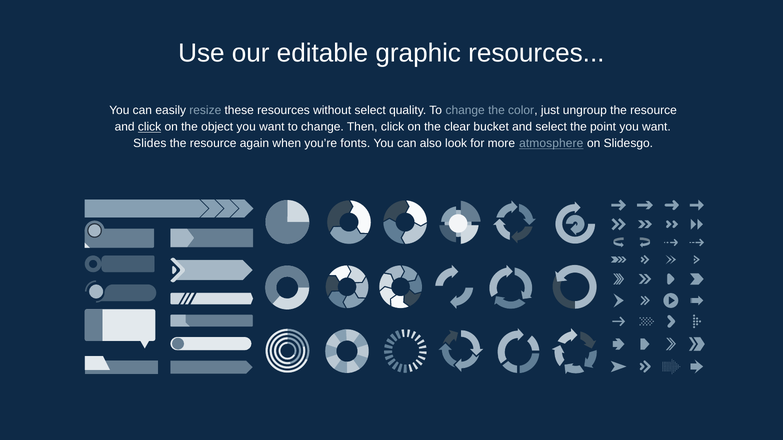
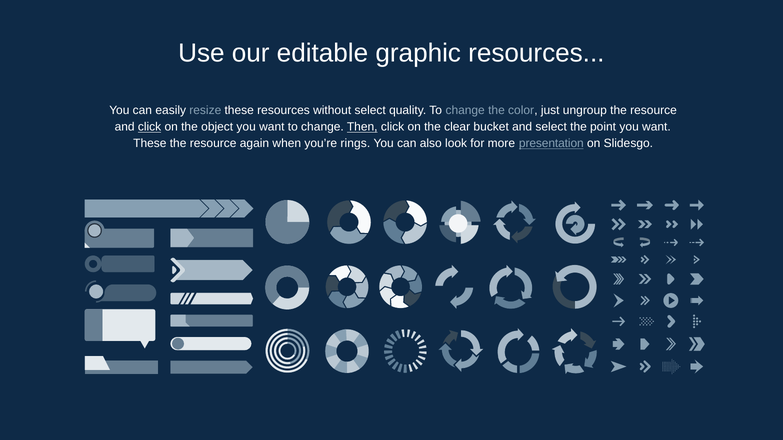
Then underline: none -> present
Slides at (150, 144): Slides -> These
fonts: fonts -> rings
atmosphere: atmosphere -> presentation
